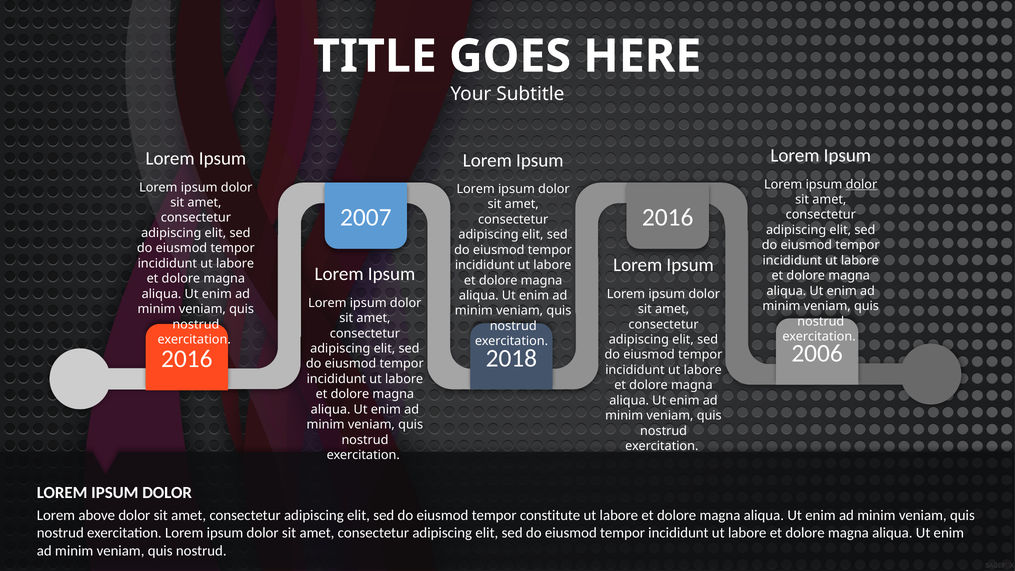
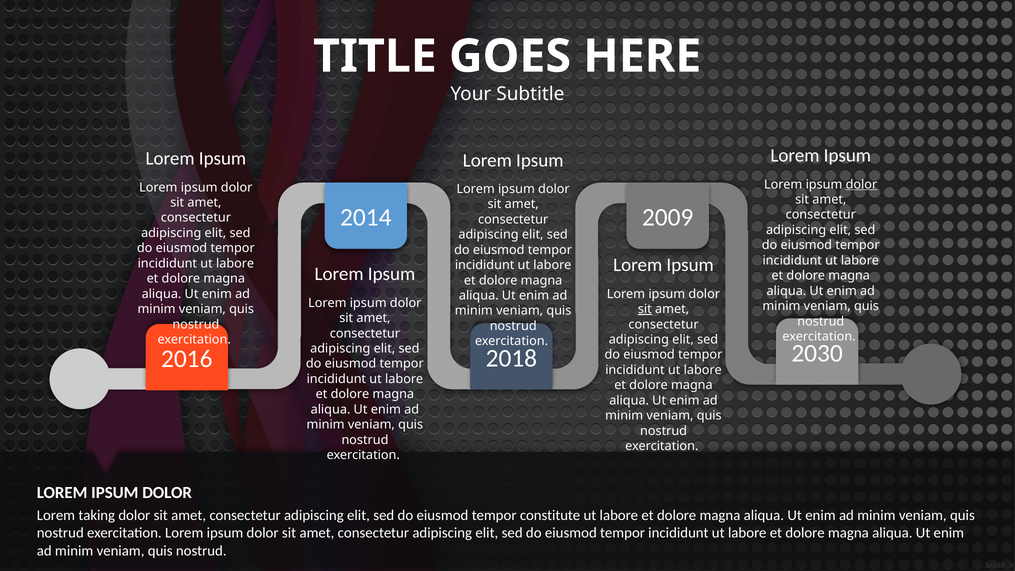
2007: 2007 -> 2014
2016 at (668, 217): 2016 -> 2009
sit at (645, 309) underline: none -> present
2006: 2006 -> 2030
above: above -> taking
